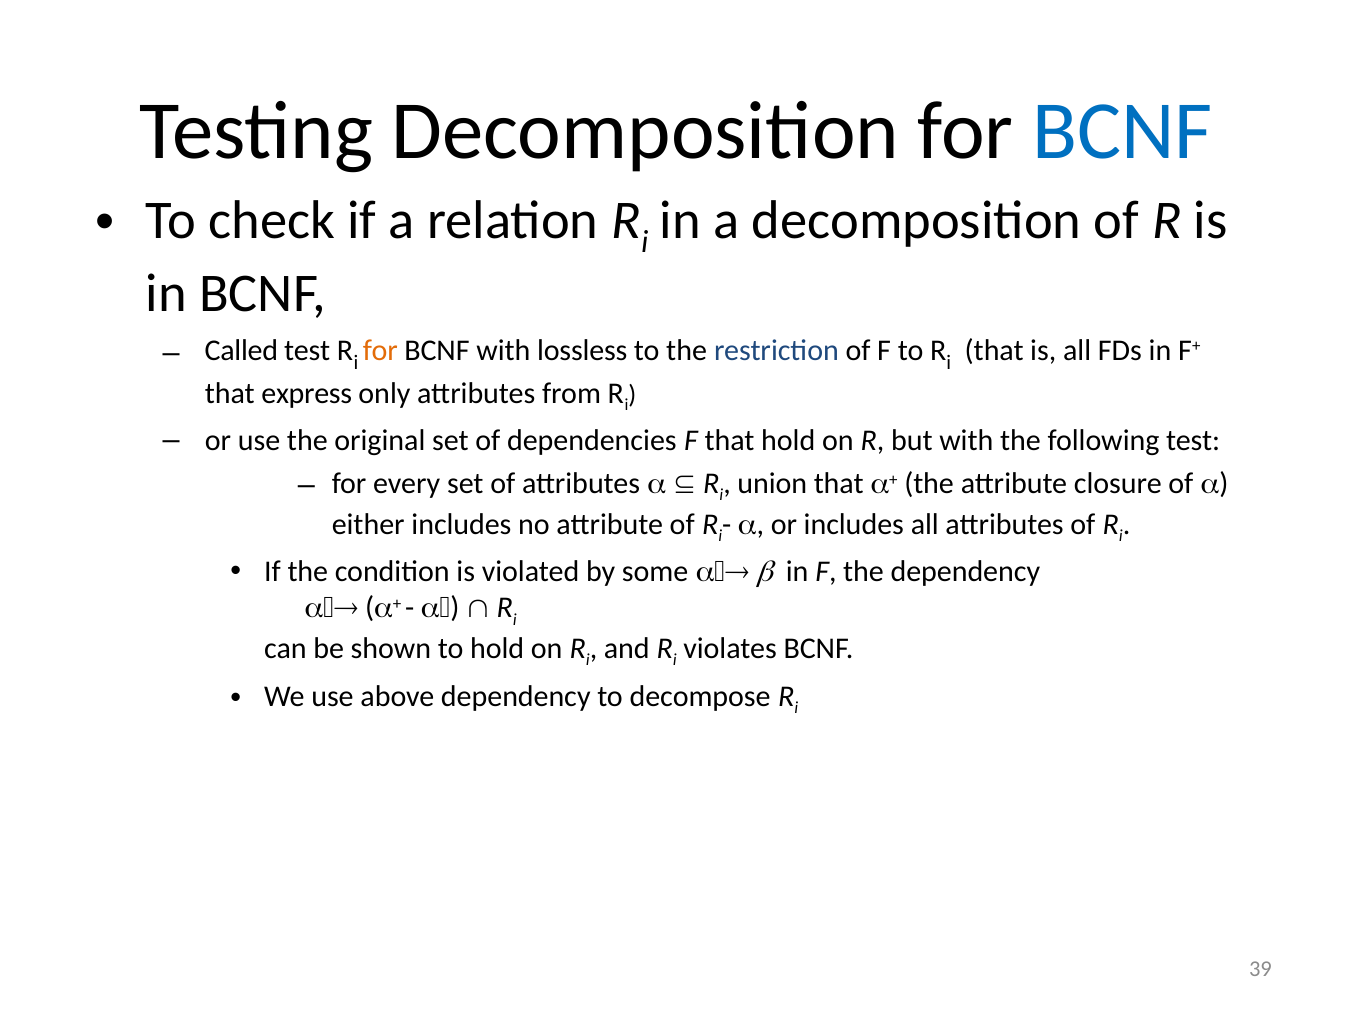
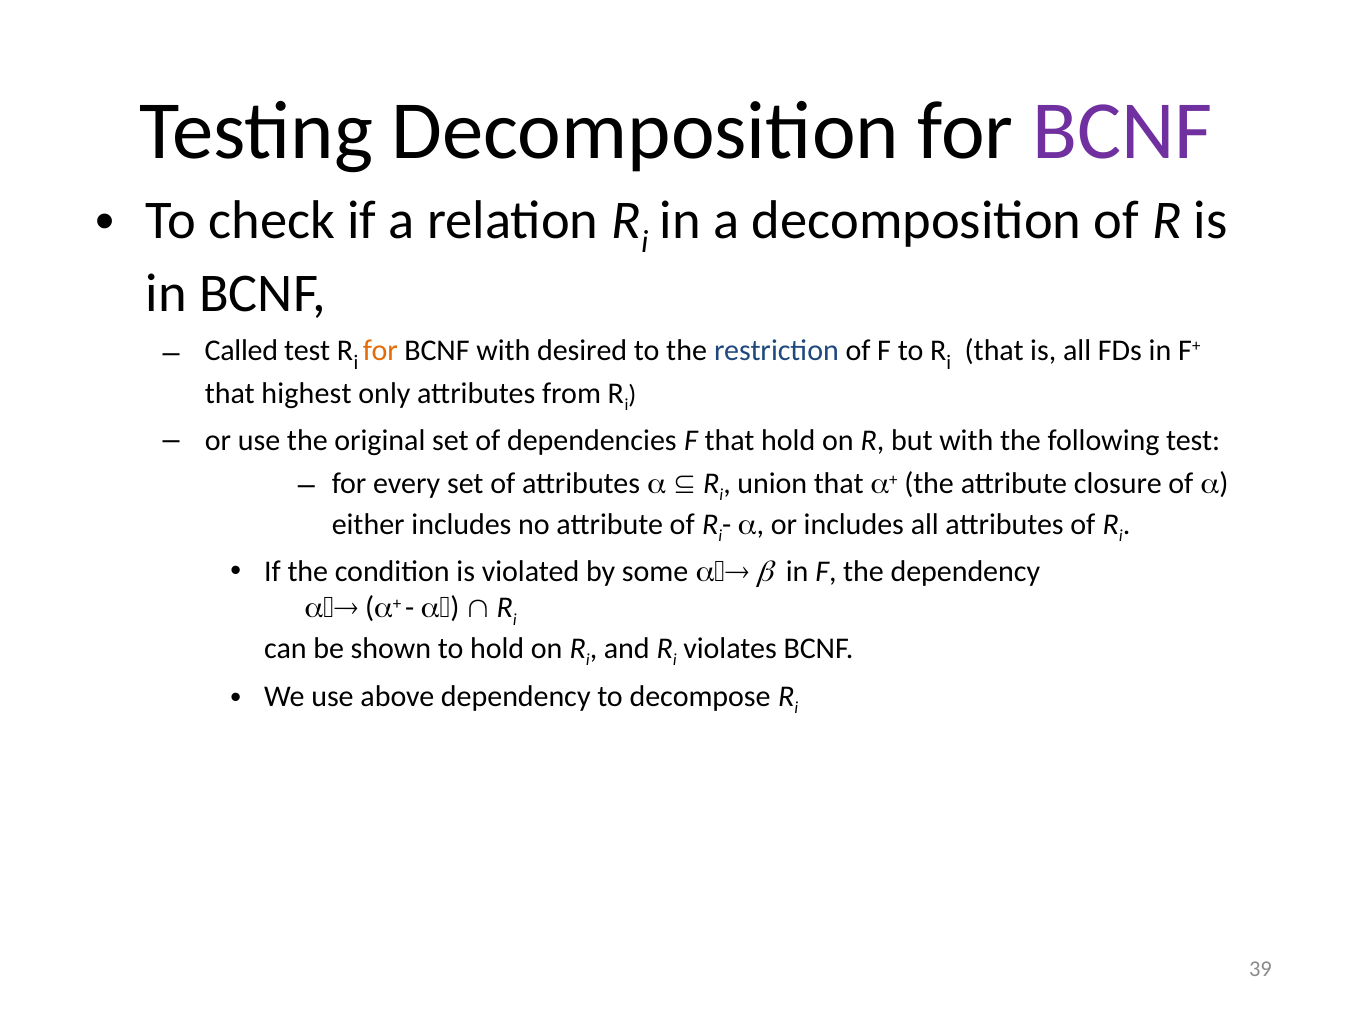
BCNF at (1122, 131) colour: blue -> purple
lossless: lossless -> desired
express: express -> highest
